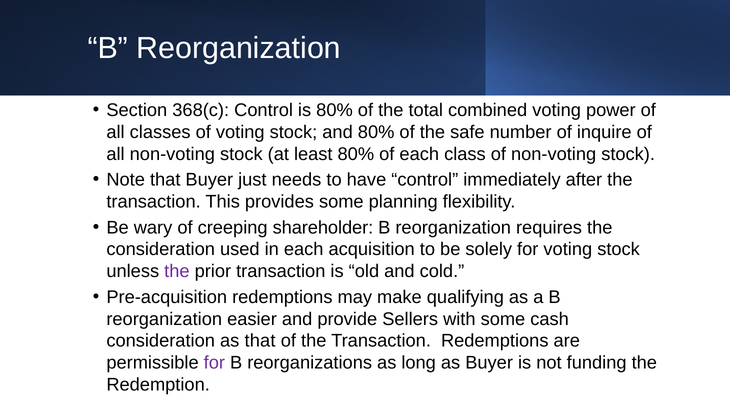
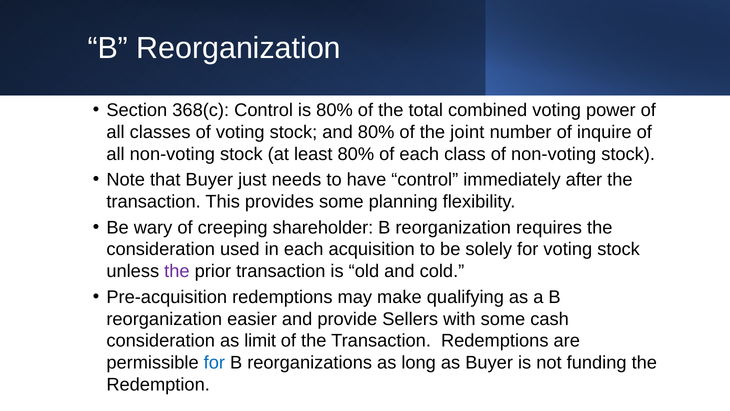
safe: safe -> joint
as that: that -> limit
for at (214, 362) colour: purple -> blue
